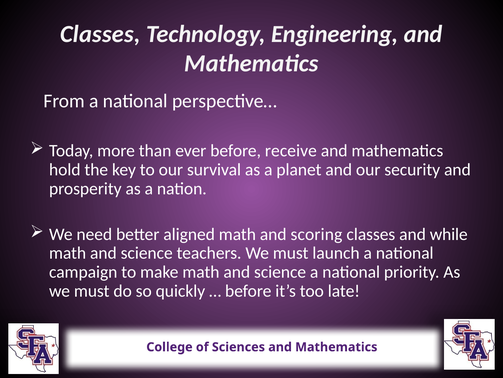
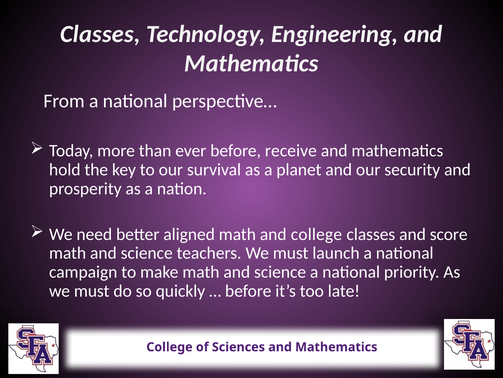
and scoring: scoring -> college
while: while -> score
